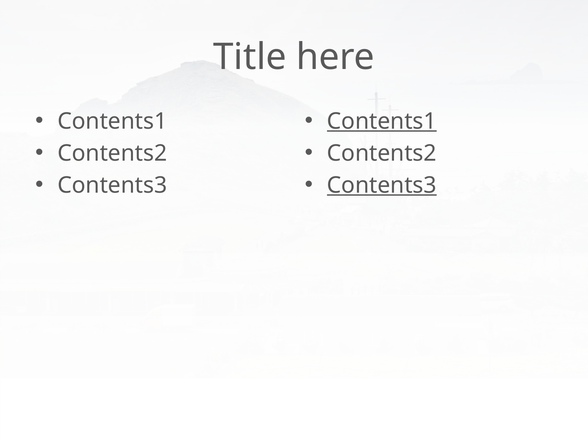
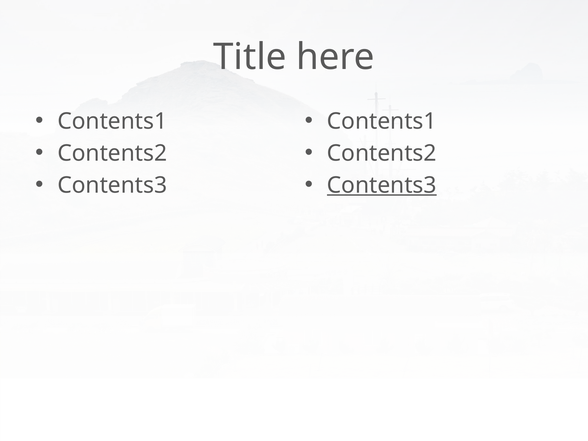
Contents1 at (382, 121) underline: present -> none
